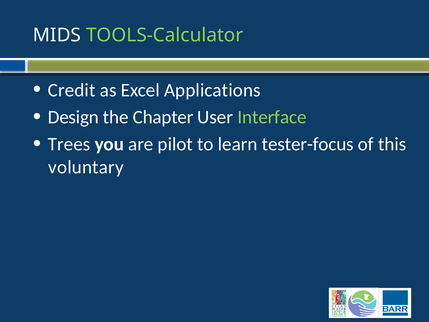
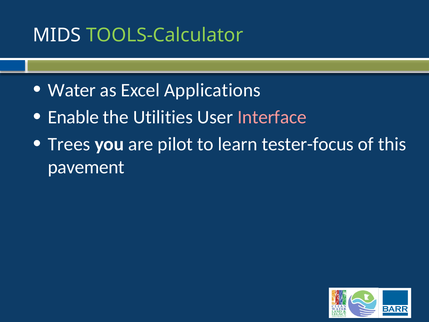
Credit: Credit -> Water
Design: Design -> Enable
Chapter: Chapter -> Utilities
Interface colour: light green -> pink
voluntary: voluntary -> pavement
